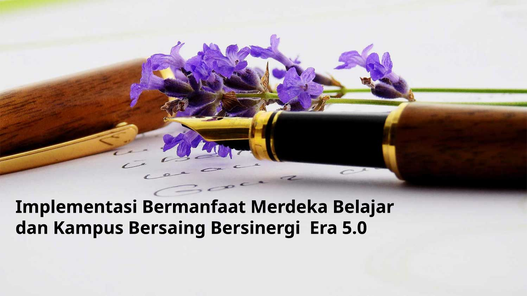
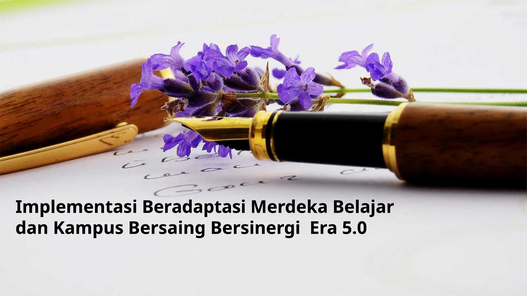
Bermanfaat: Bermanfaat -> Beradaptasi
